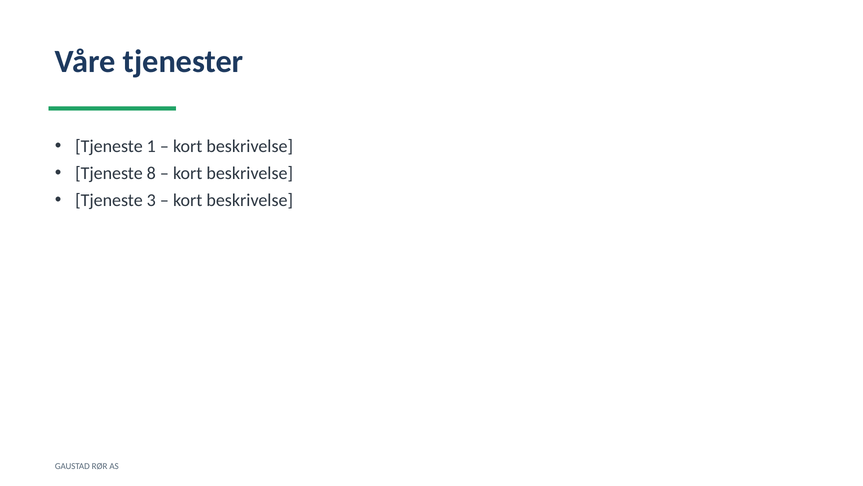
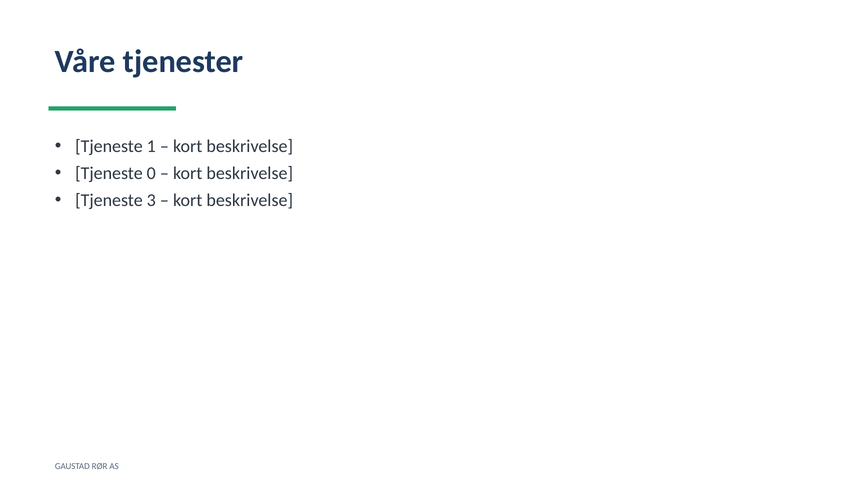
8: 8 -> 0
